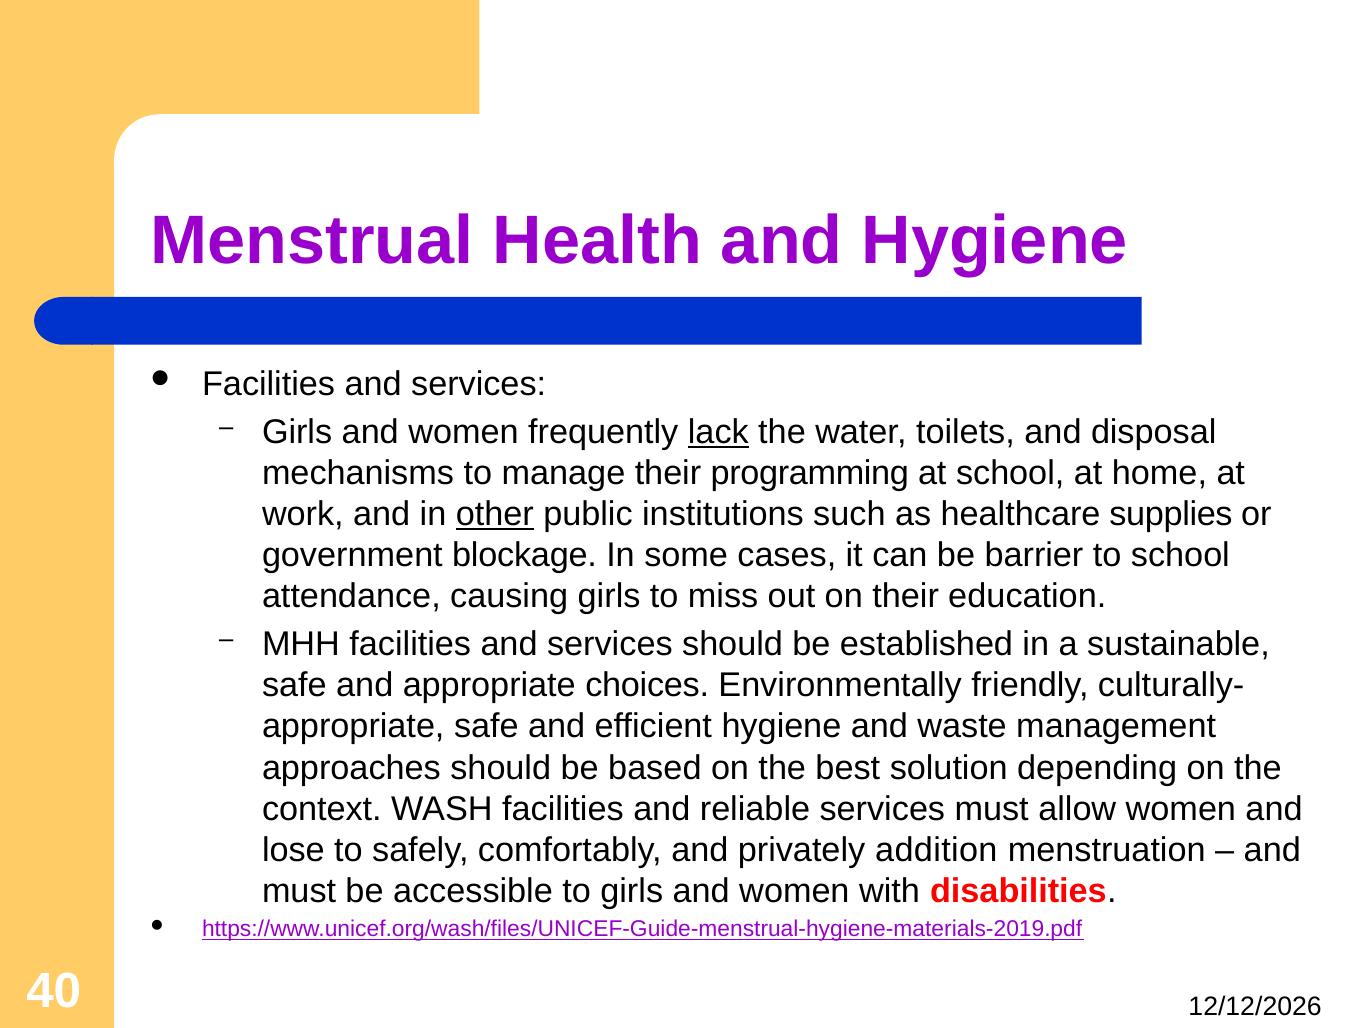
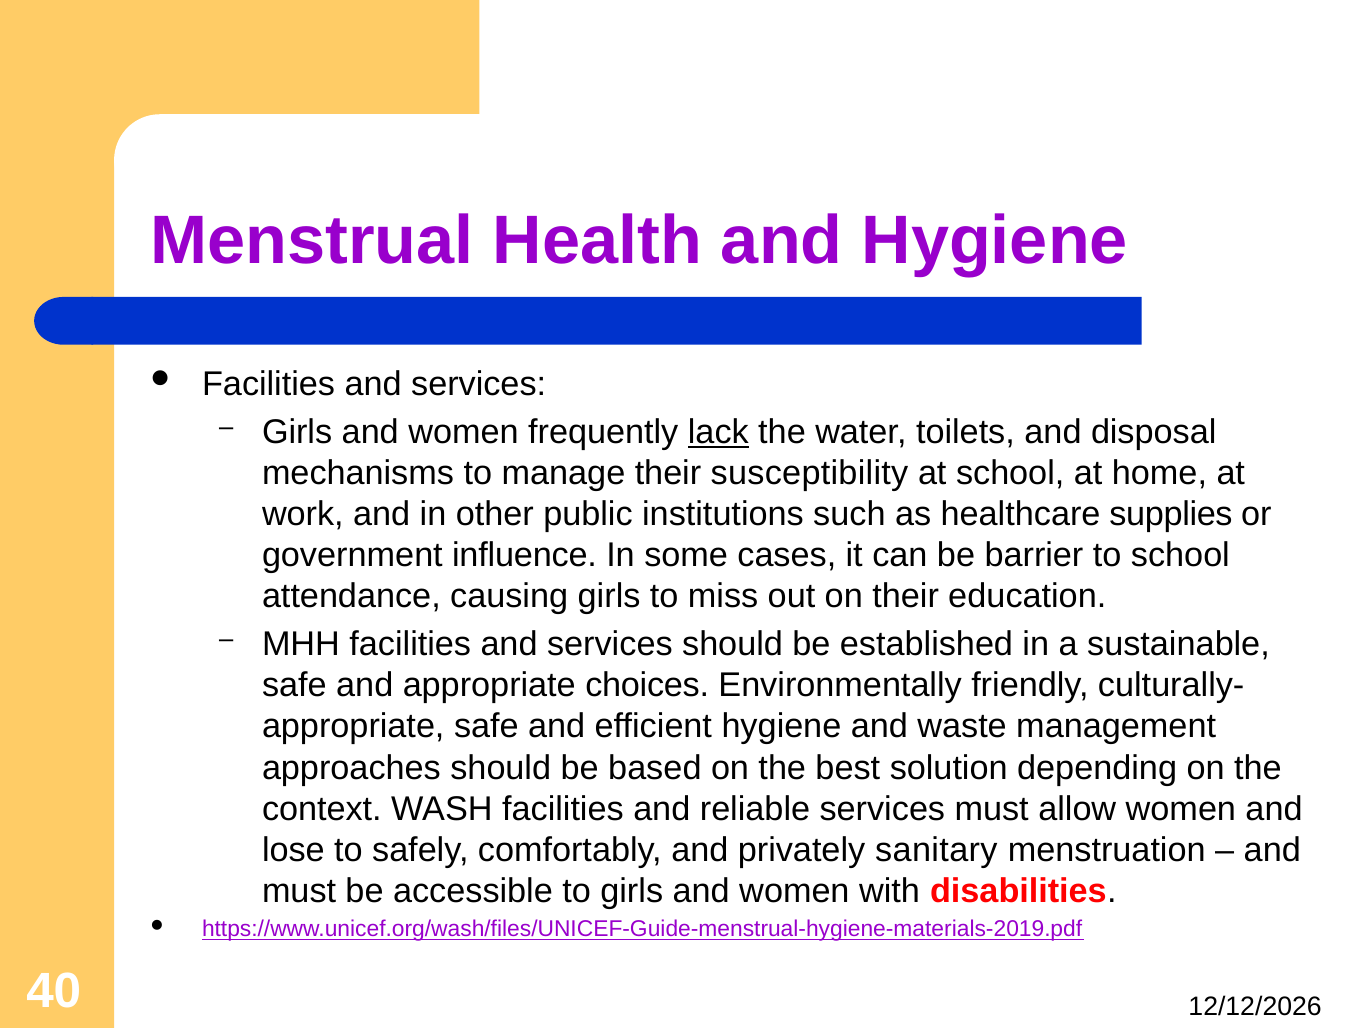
programming: programming -> susceptibility
other underline: present -> none
blockage: blockage -> influence
addition: addition -> sanitary
